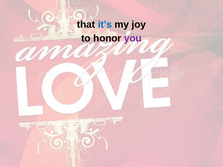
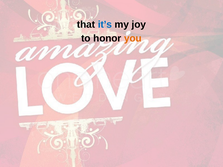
you colour: purple -> orange
